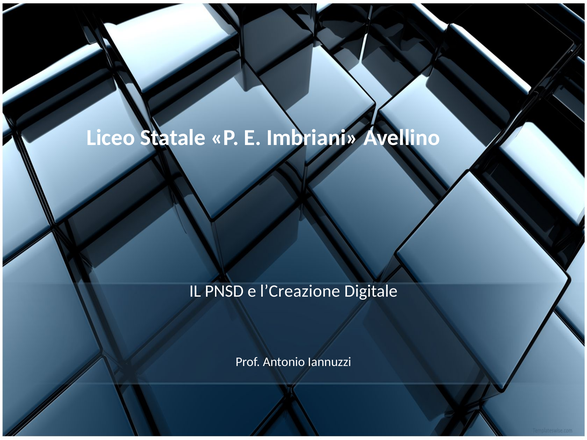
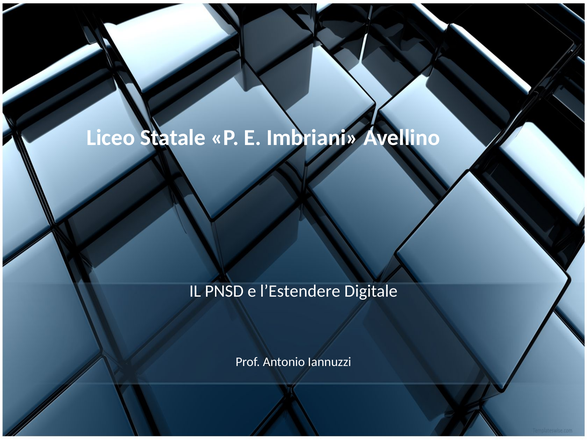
l’Creazione: l’Creazione -> l’Estendere
